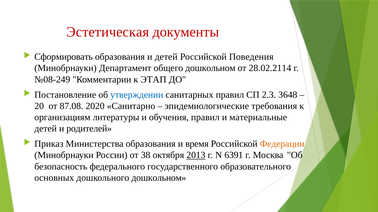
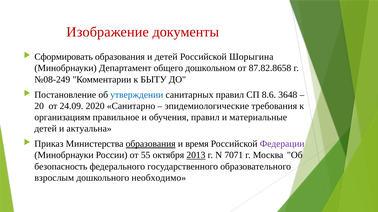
Эстетическая: Эстетическая -> Изображение
Поведения: Поведения -> Шорыгина
28.02.2114: 28.02.2114 -> 87.82.8658
ЭТАП: ЭТАП -> БЫТУ
2.3: 2.3 -> 8.6
87.08: 87.08 -> 24.09
литературы: литературы -> правильное
родителей: родителей -> актуальна
образования at (151, 144) underline: none -> present
Федерации colour: orange -> purple
38: 38 -> 55
6391: 6391 -> 7071
основных: основных -> взрослым
дошкольного дошкольном: дошкольном -> необходимо
